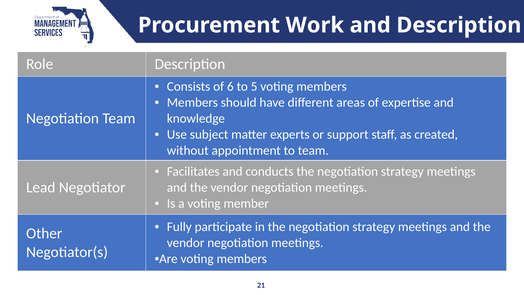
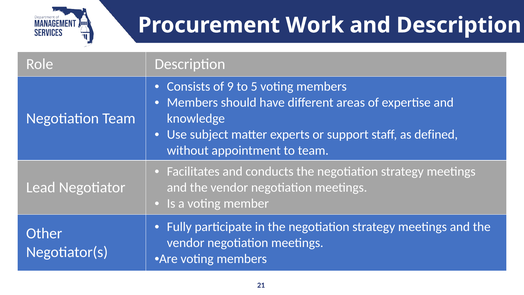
6: 6 -> 9
created: created -> defined
